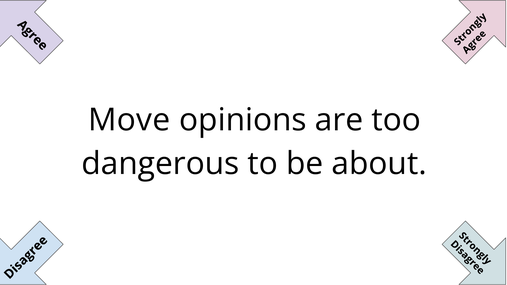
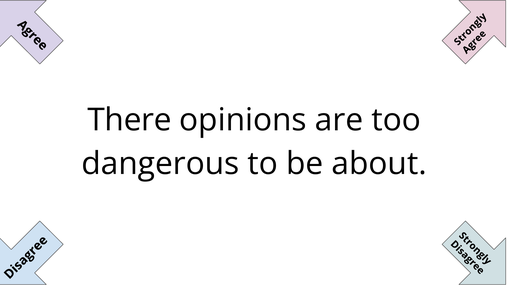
Move: Move -> There
